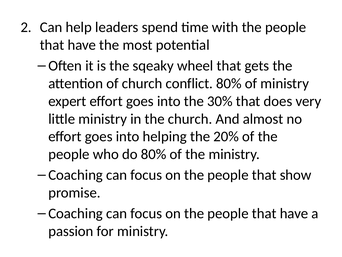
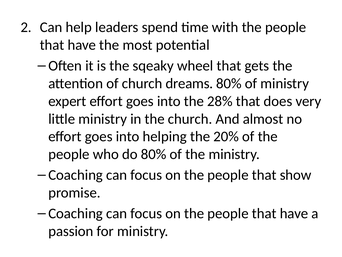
conflict: conflict -> dreams
30%: 30% -> 28%
